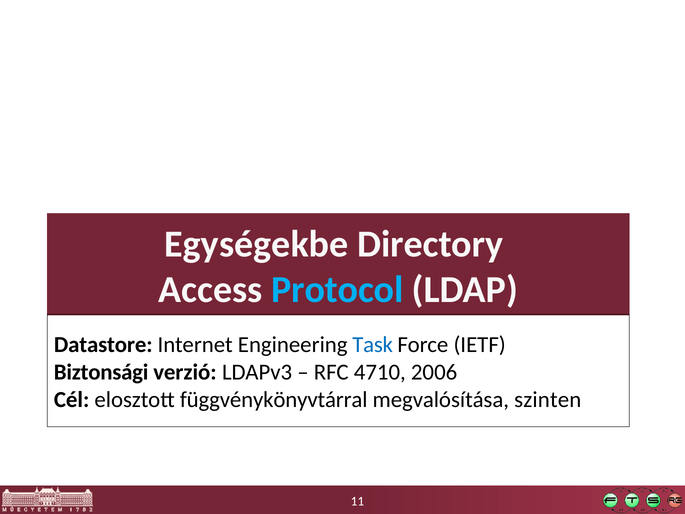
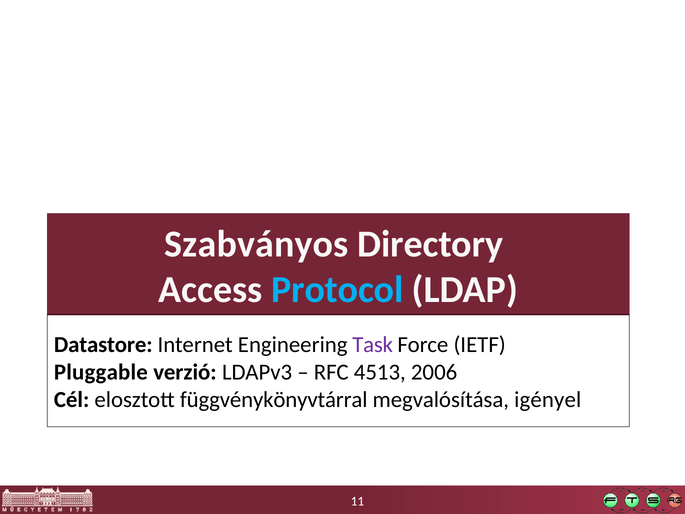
Egységekbe: Egységekbe -> Szabványos
Task colour: blue -> purple
Biztonsági: Biztonsági -> Pluggable
4710: 4710 -> 4513
szinten: szinten -> igényel
